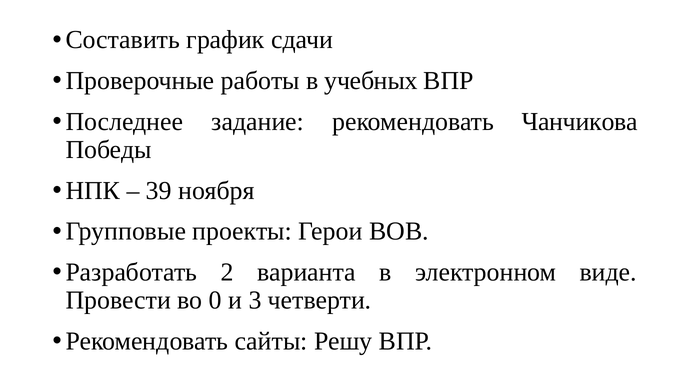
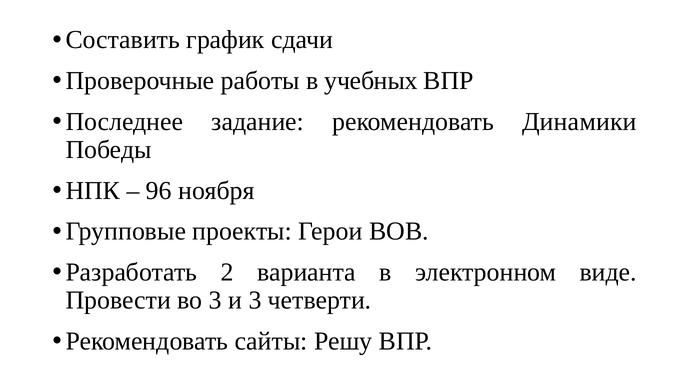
Чанчикова: Чанчикова -> Динамики
39: 39 -> 96
во 0: 0 -> 3
